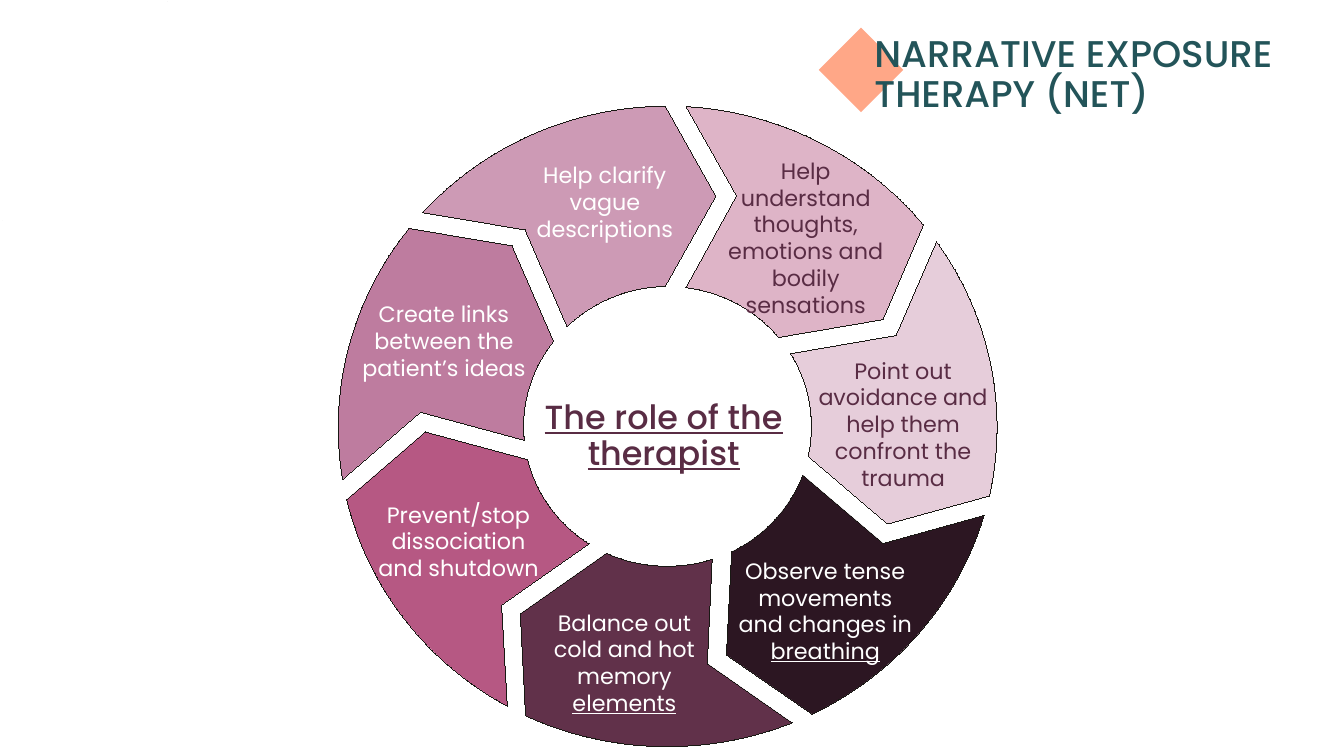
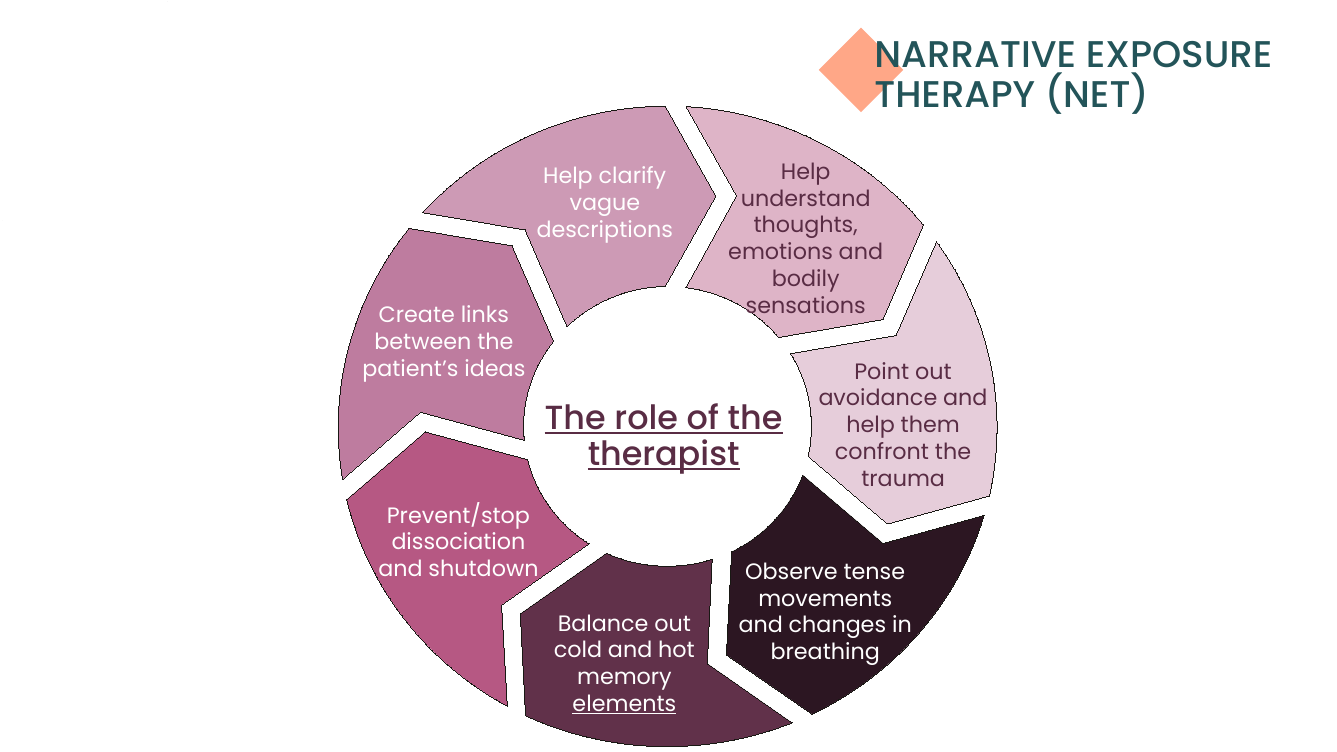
breathing underline: present -> none
